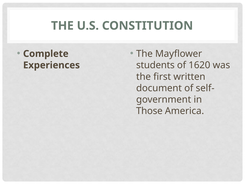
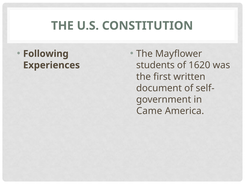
Complete: Complete -> Following
Those: Those -> Came
